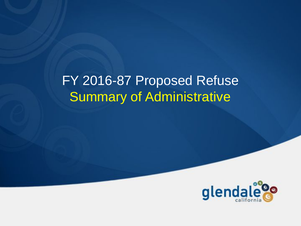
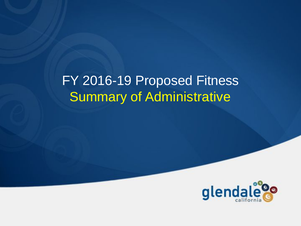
2016-87: 2016-87 -> 2016-19
Refuse: Refuse -> Fitness
